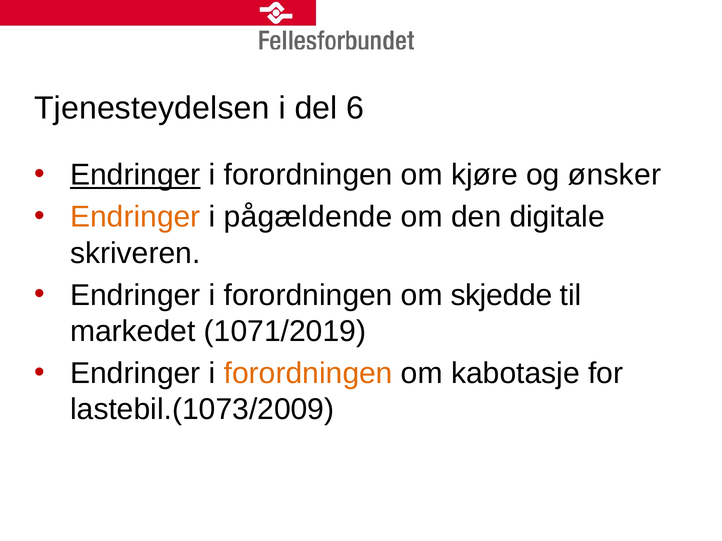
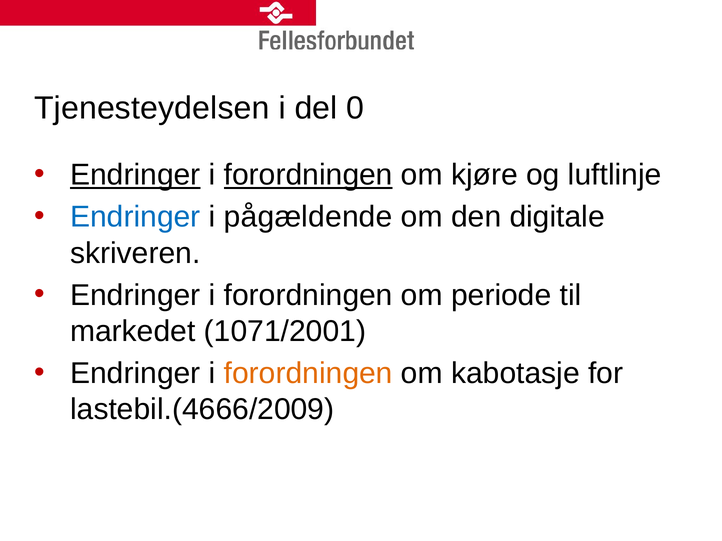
6: 6 -> 0
forordningen at (308, 175) underline: none -> present
ønsker: ønsker -> luftlinje
Endringer at (135, 217) colour: orange -> blue
skjedde: skjedde -> periode
1071/2019: 1071/2019 -> 1071/2001
lastebil.(1073/2009: lastebil.(1073/2009 -> lastebil.(4666/2009
